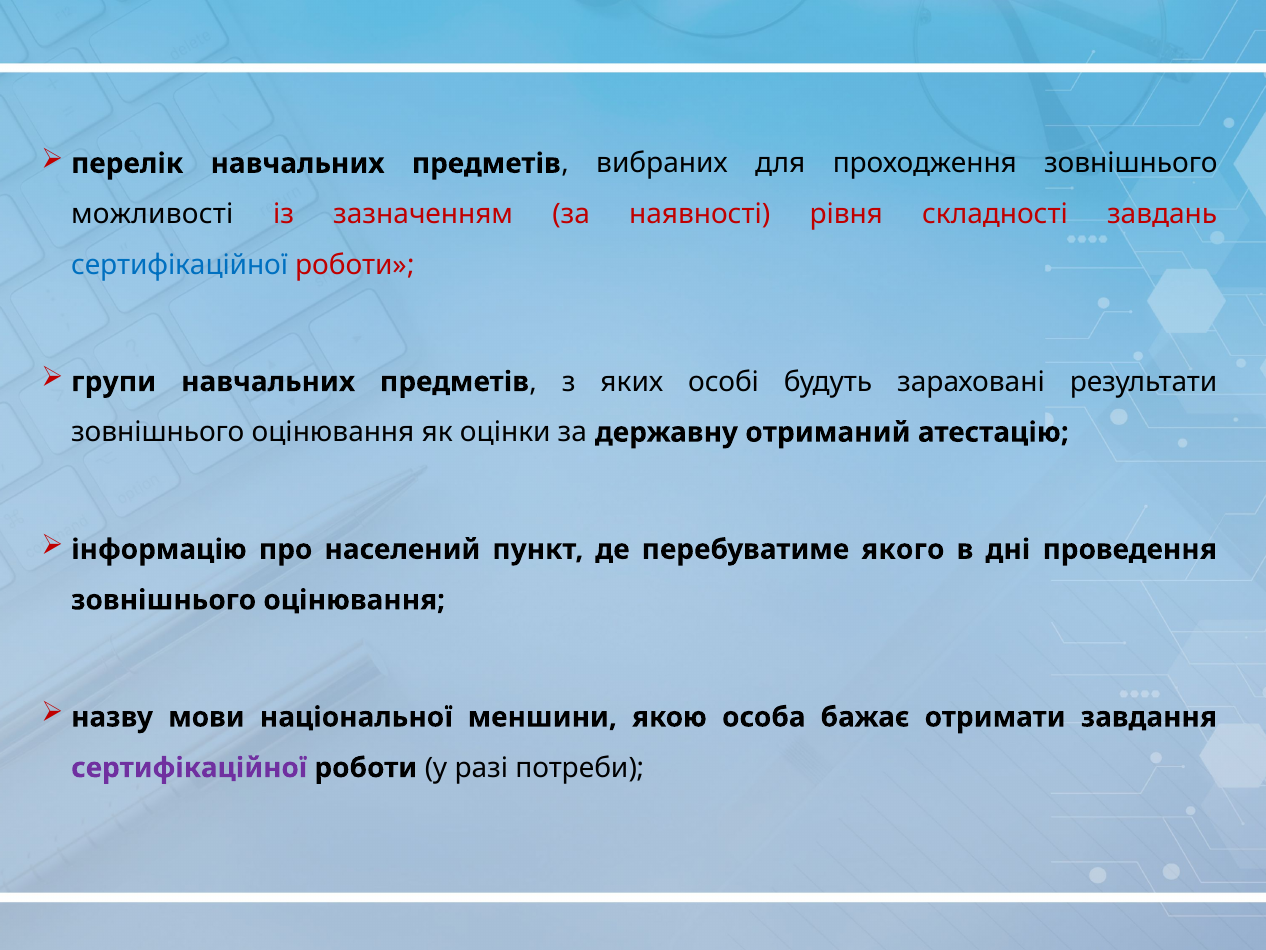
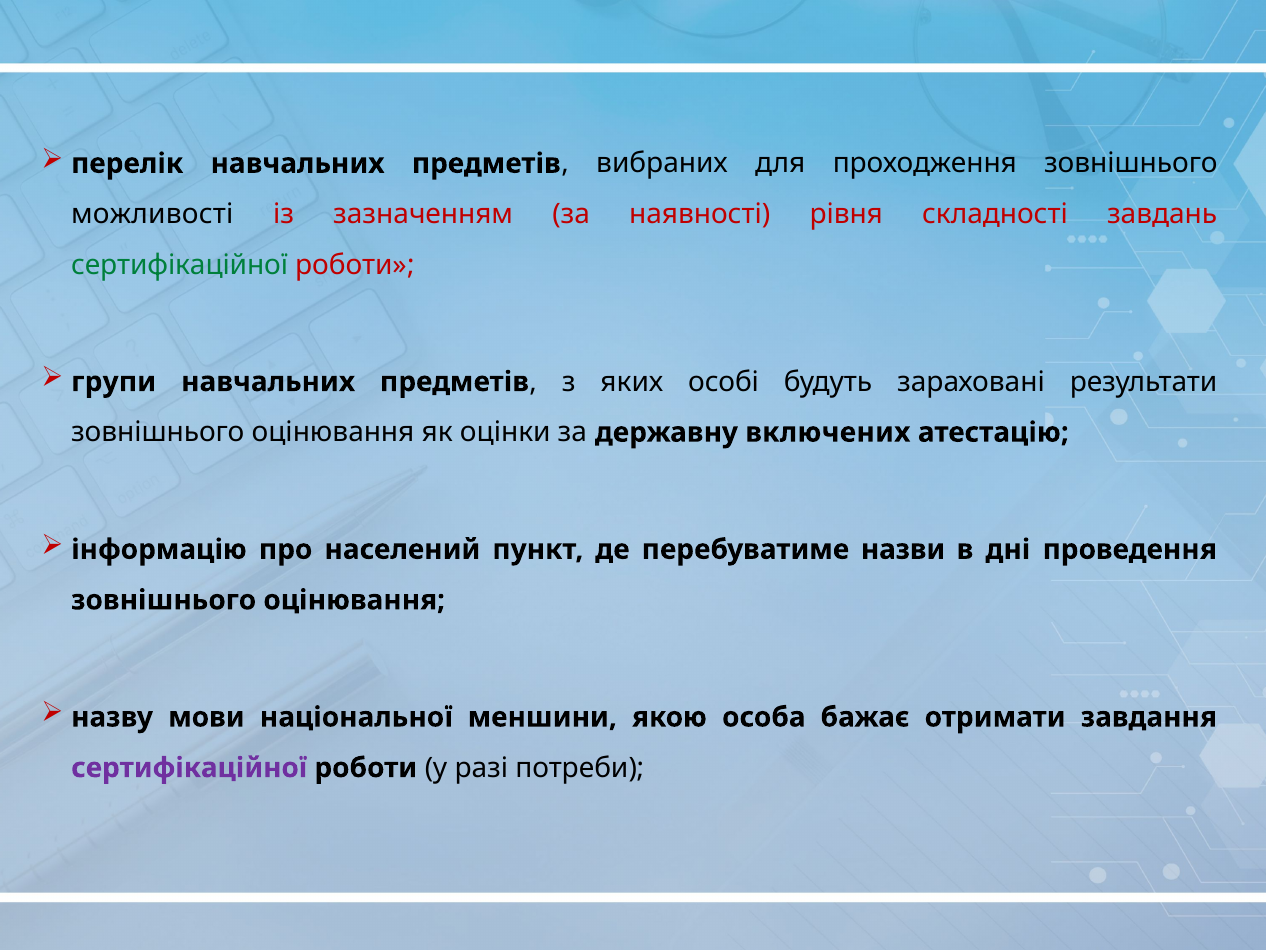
сертифікаційної at (180, 265) colour: blue -> green
отриманий: отриманий -> включених
якого: якого -> назви
